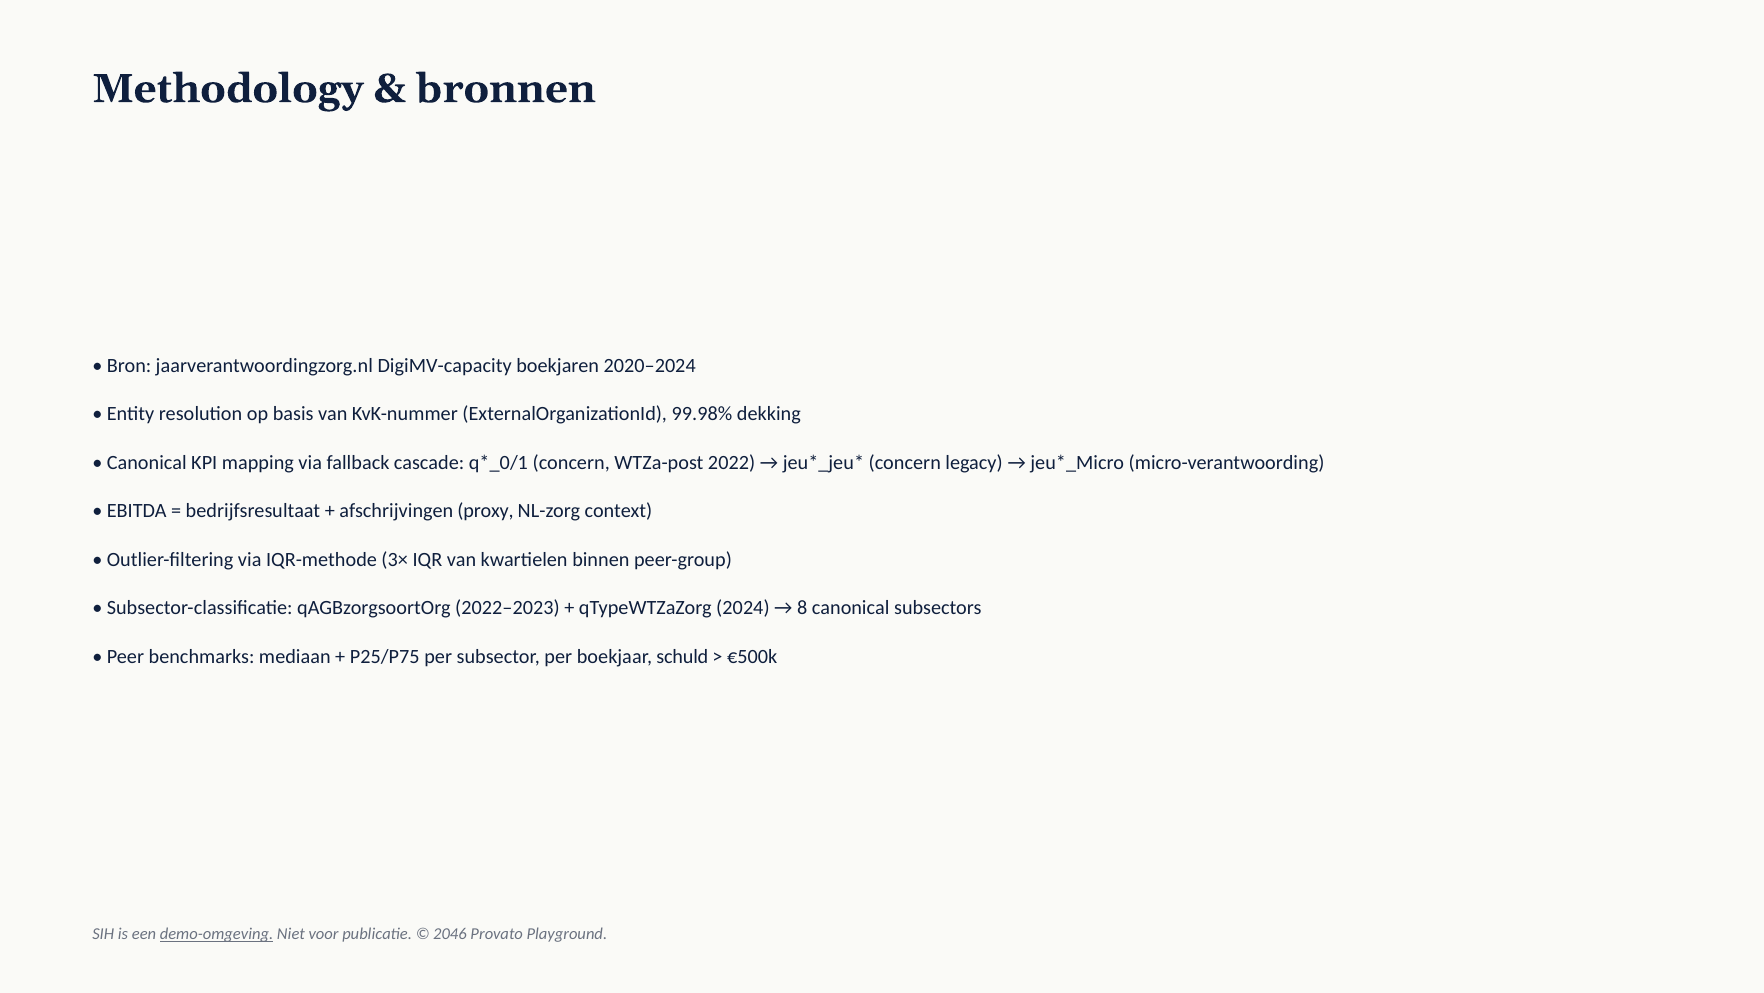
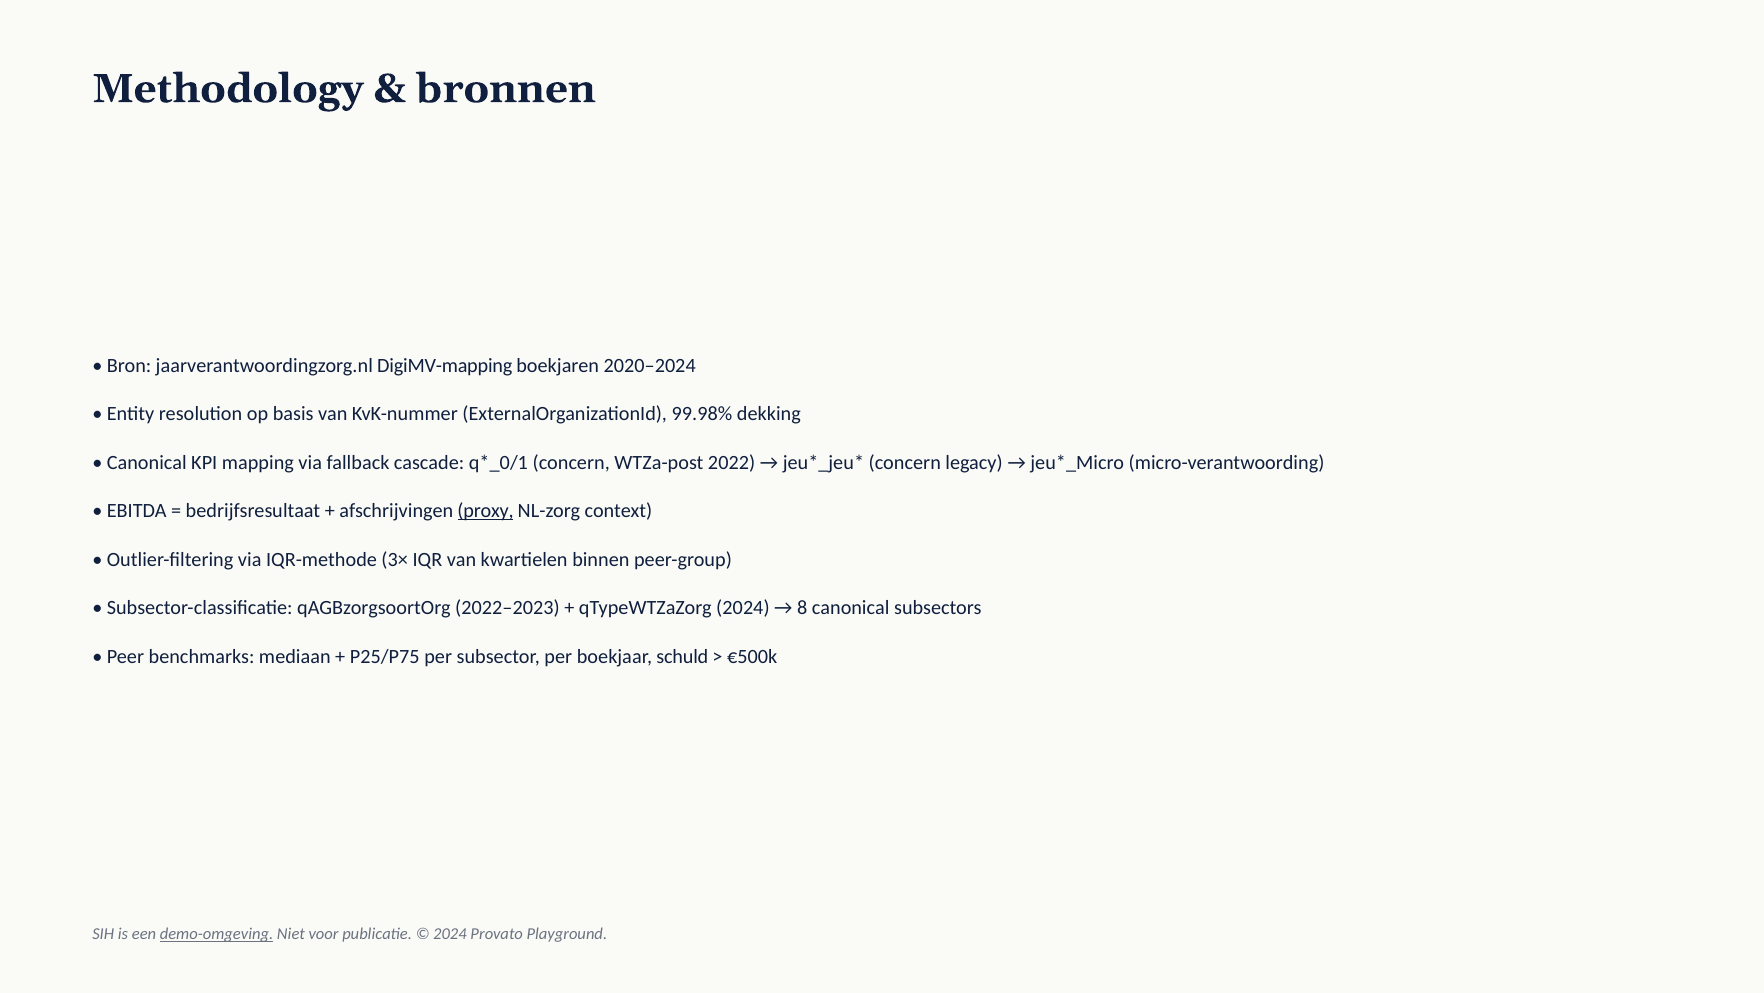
DigiMV-capacity: DigiMV-capacity -> DigiMV-mapping
proxy underline: none -> present
2046 at (450, 934): 2046 -> 2024
